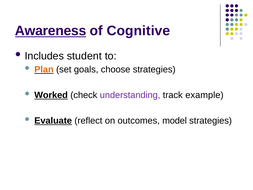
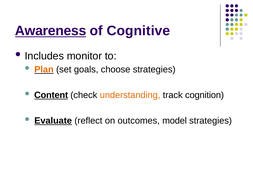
student: student -> monitor
Worked: Worked -> Content
understanding colour: purple -> orange
example: example -> cognition
